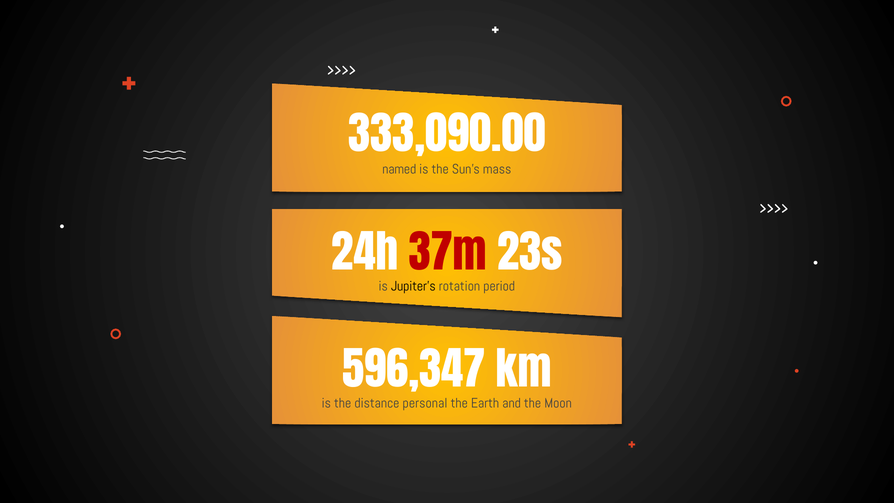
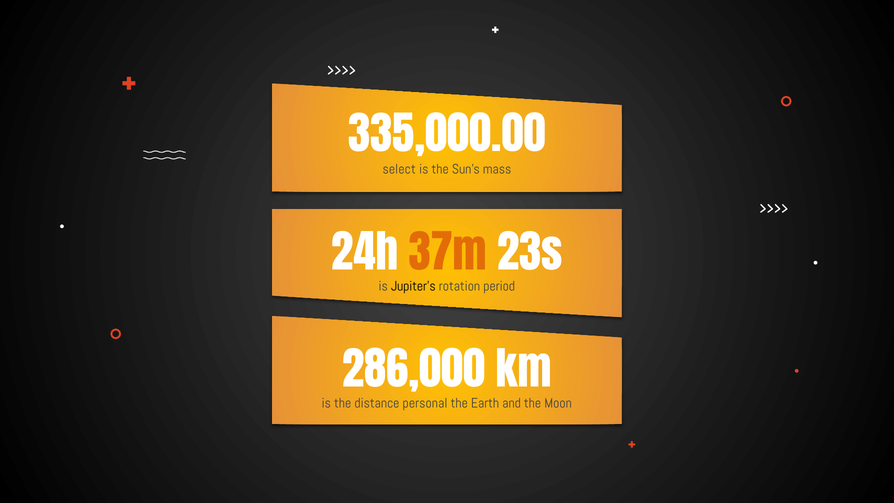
333,090.00: 333,090.00 -> 335,000.00
named: named -> select
37m colour: red -> orange
596,347: 596,347 -> 286,000
